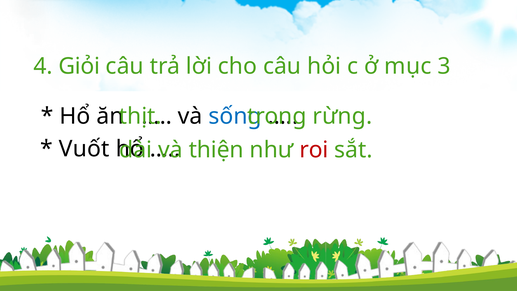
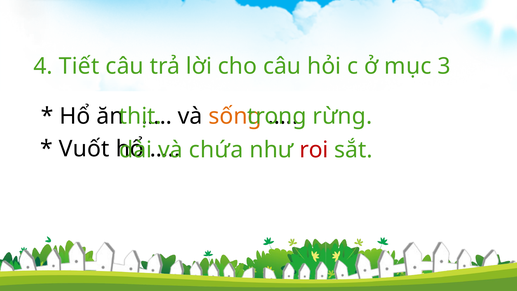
Giỏi: Giỏi -> Tiết
sống colour: blue -> orange
thiện: thiện -> chứa
